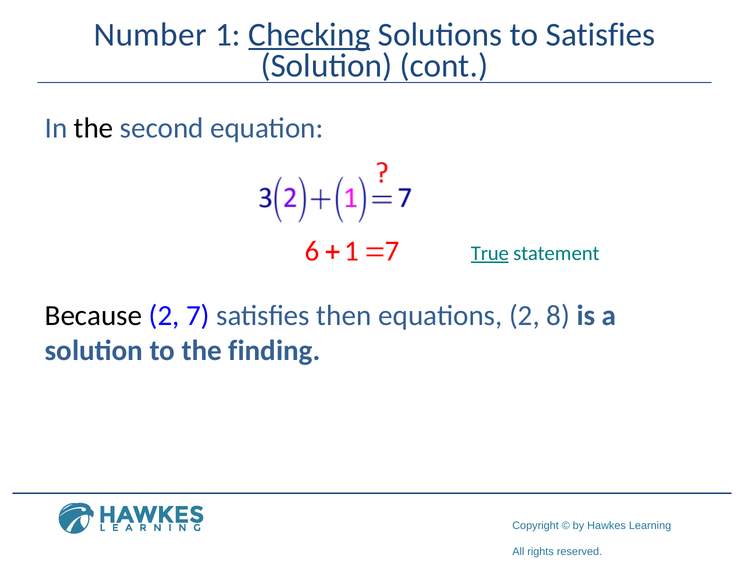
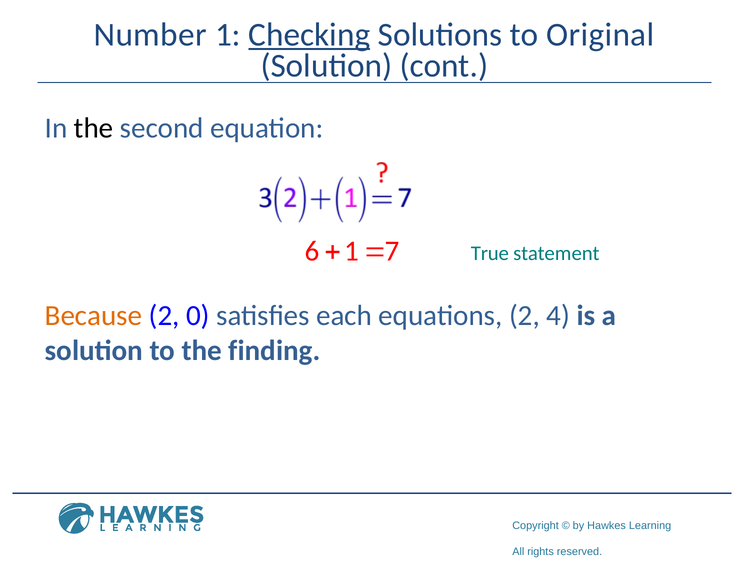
to Satisfies: Satisfies -> Original
True underline: present -> none
Because colour: black -> orange
2 7: 7 -> 0
then: then -> each
8: 8 -> 4
